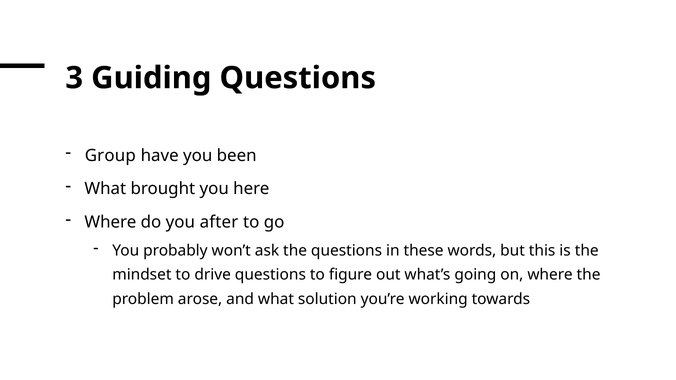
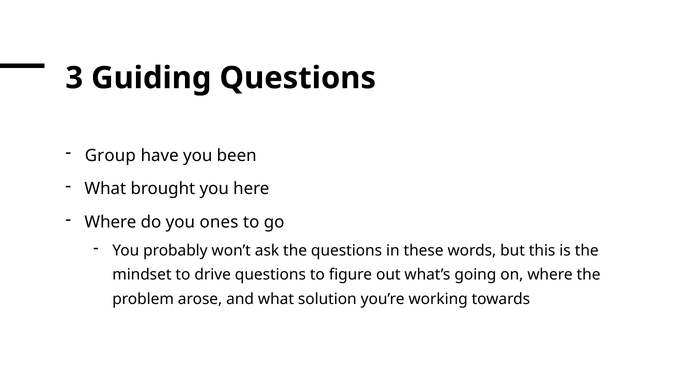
after: after -> ones
